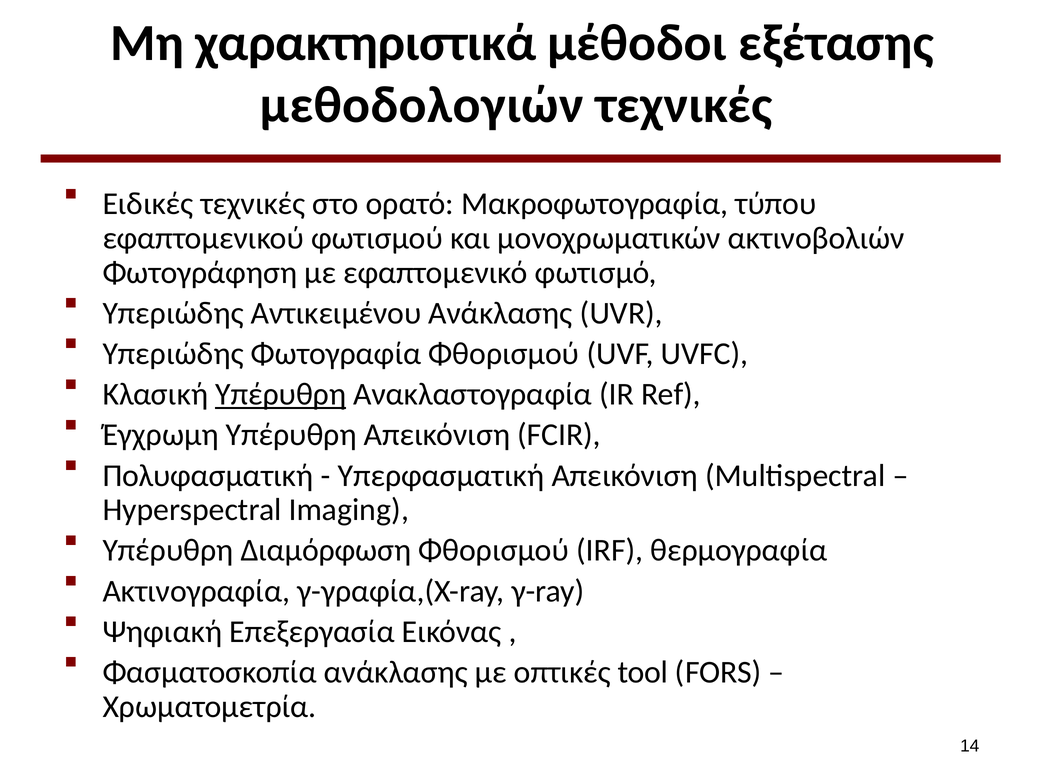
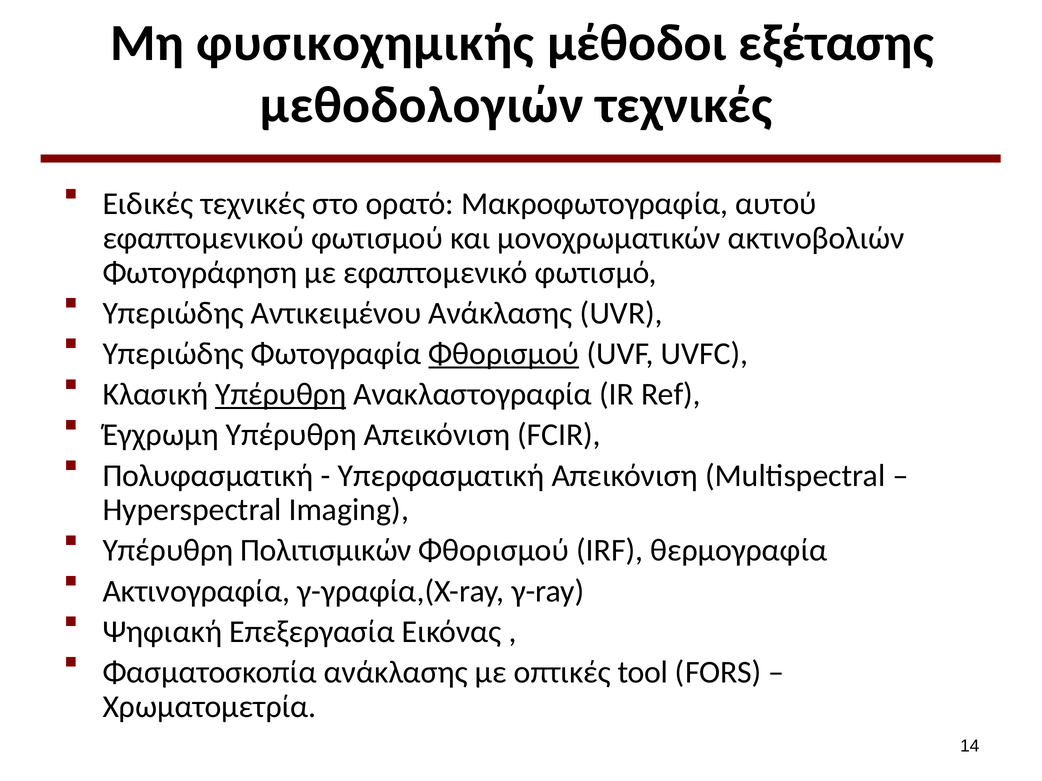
χαρακτηριστικά: χαρακτηριστικά -> φυσικοχημικής
τύπου: τύπου -> αυτού
Φθορισμού at (504, 354) underline: none -> present
Διαμόρφωση: Διαμόρφωση -> Πολιτισμικών
